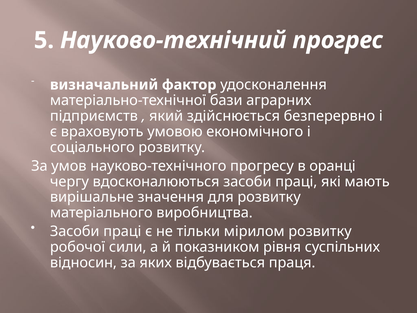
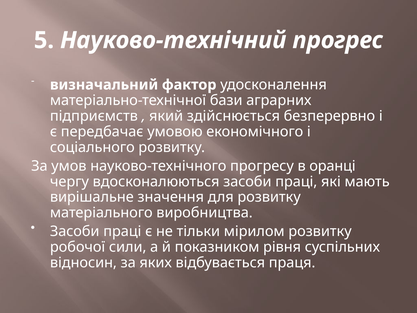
враховують: враховують -> передбачає
